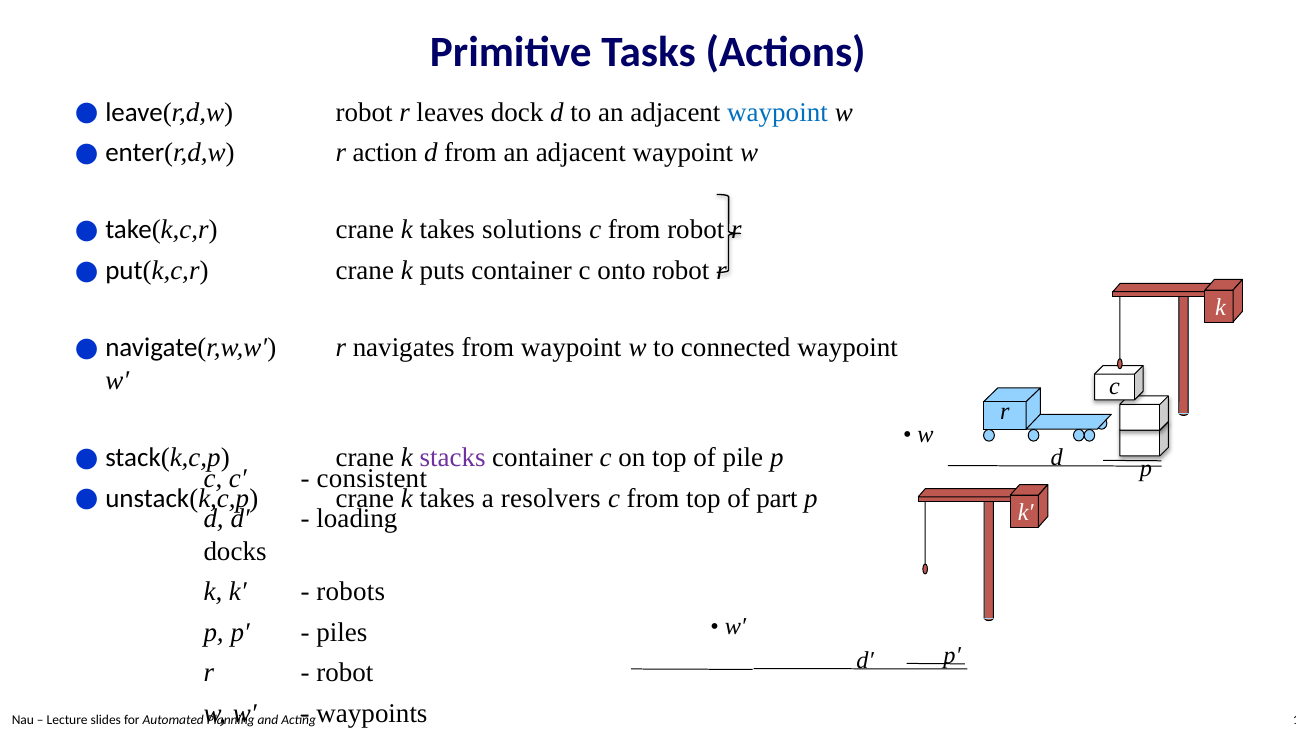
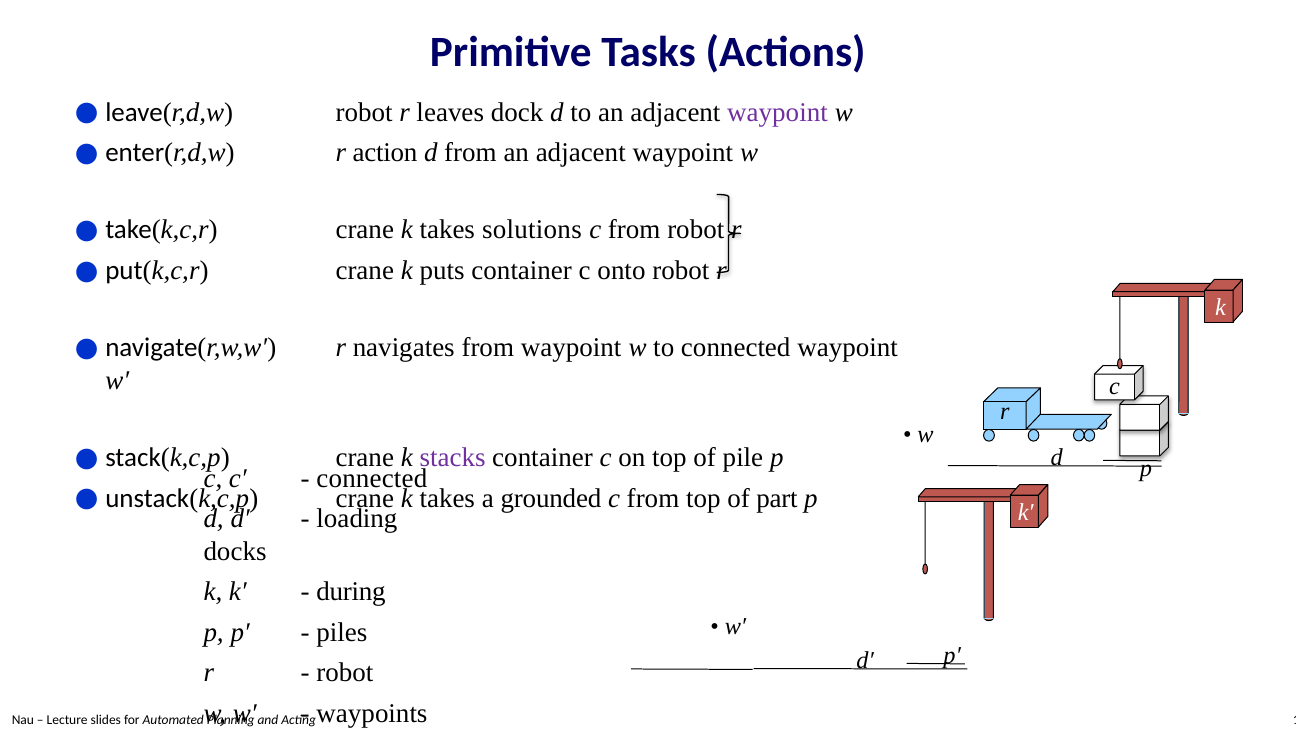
waypoint at (777, 112) colour: blue -> purple
consistent at (372, 478): consistent -> connected
resolvers: resolvers -> grounded
robots: robots -> during
